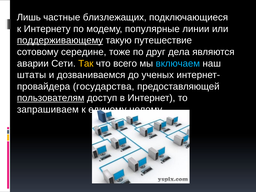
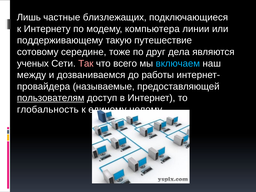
популярные: популярные -> компьютера
поддерживающему underline: present -> none
аварии: аварии -> ученых
Так colour: yellow -> pink
штаты: штаты -> между
ученых: ученых -> работы
государства: государства -> называемые
запрашиваем: запрашиваем -> глобальность
